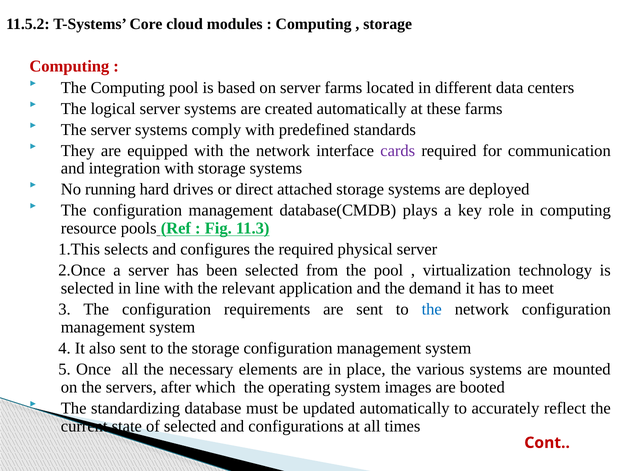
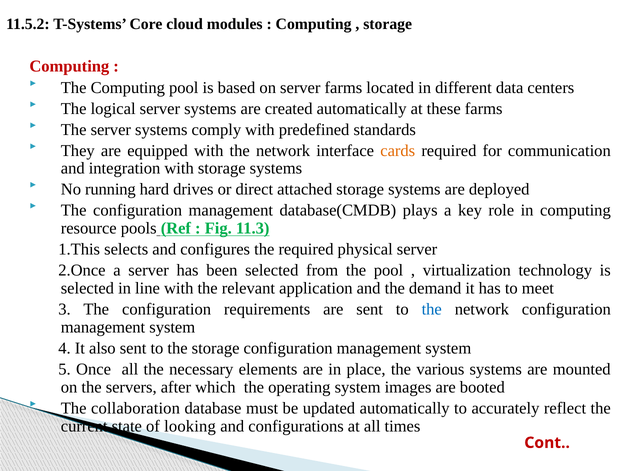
cards colour: purple -> orange
standardizing: standardizing -> collaboration
of selected: selected -> looking
